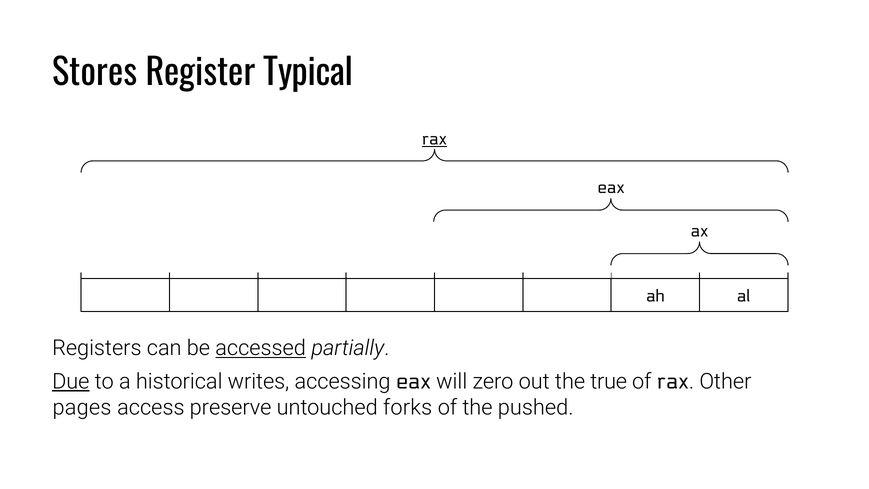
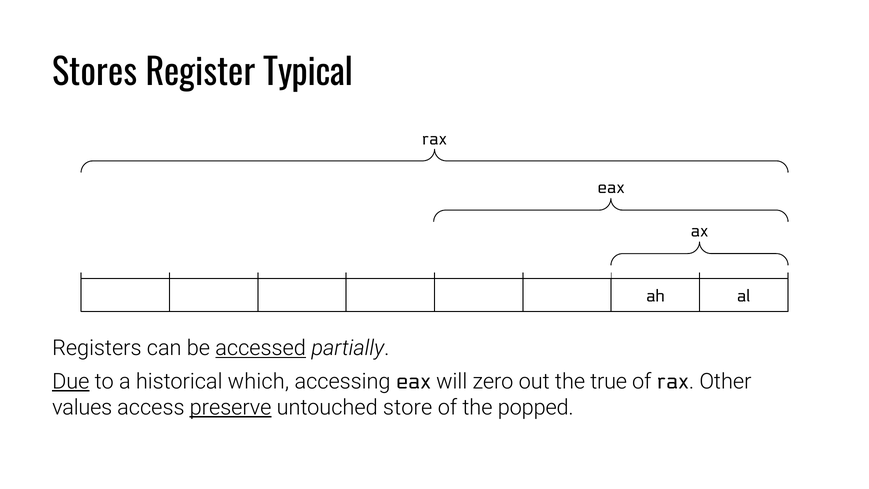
rax at (435, 139) underline: present -> none
writes: writes -> which
pages: pages -> values
preserve underline: none -> present
forks: forks -> store
pushed: pushed -> popped
